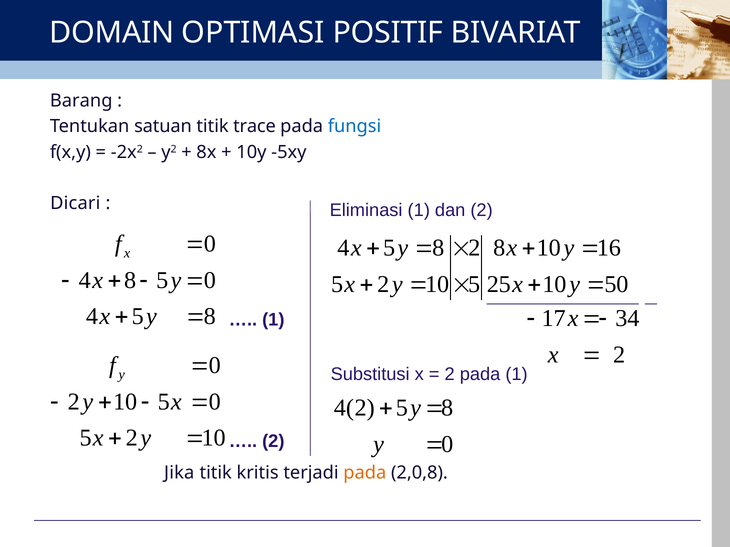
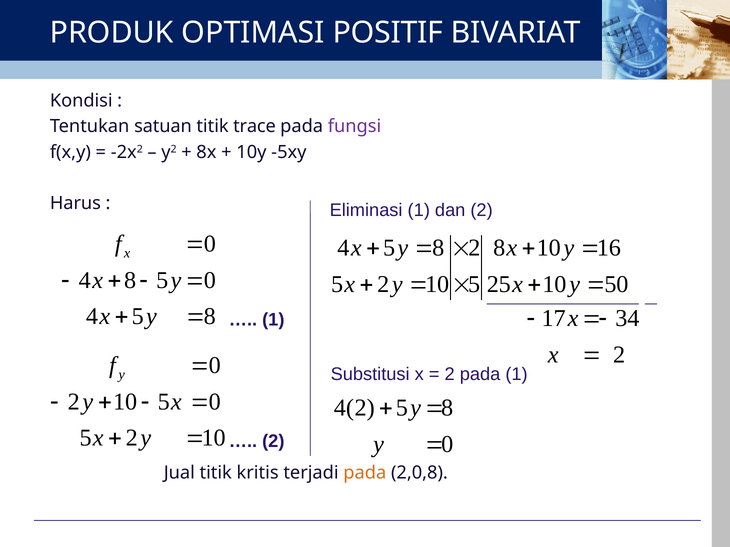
DOMAIN: DOMAIN -> PRODUK
Barang: Barang -> Kondisi
fungsi colour: blue -> purple
Dicari: Dicari -> Harus
Jika: Jika -> Jual
